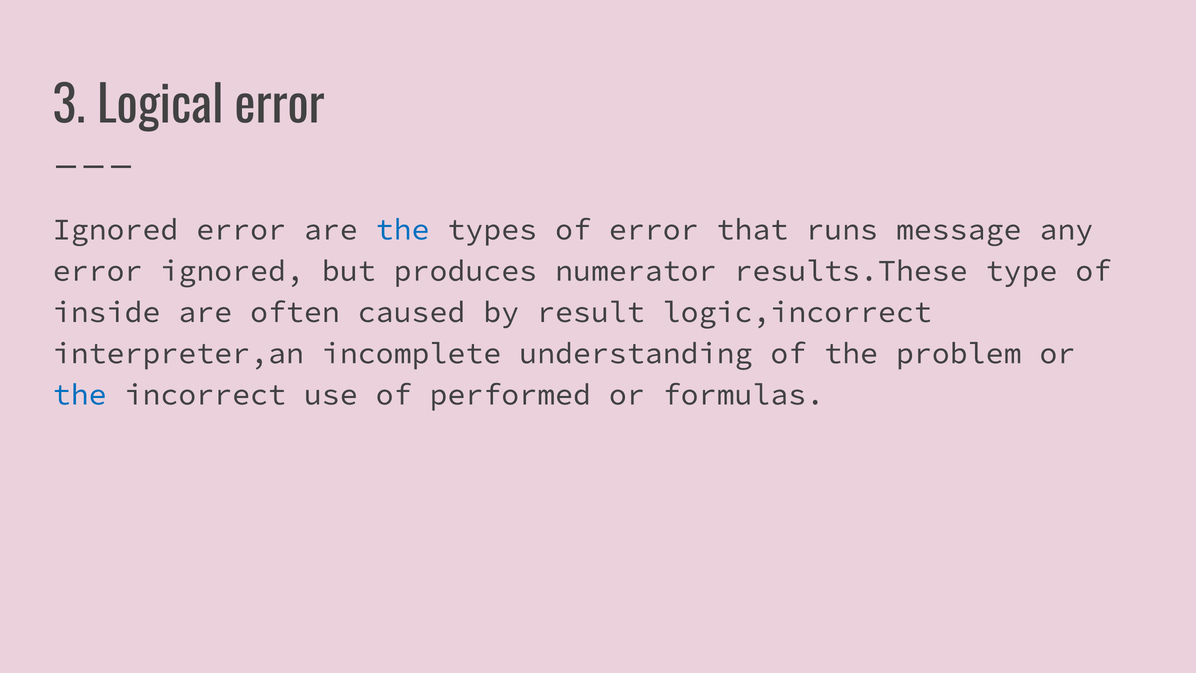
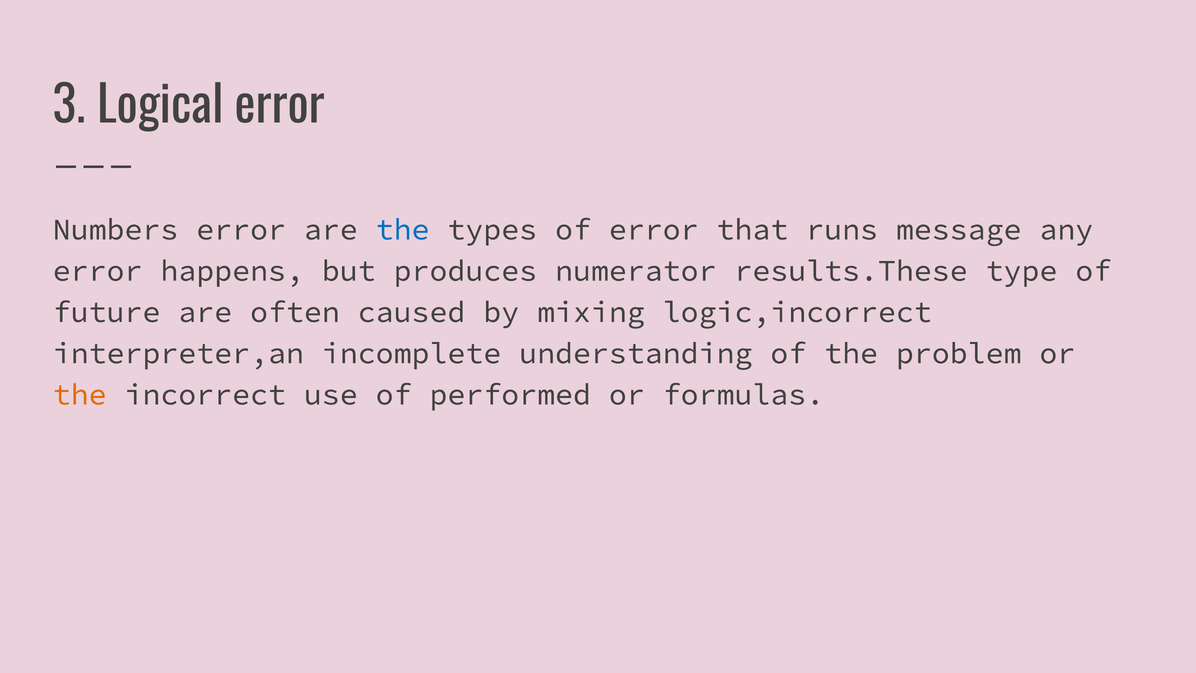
Ignored at (116, 229): Ignored -> Numbers
ignored at (232, 271): ignored -> happens
inside: inside -> future
result: result -> mixing
the at (80, 394) colour: blue -> orange
